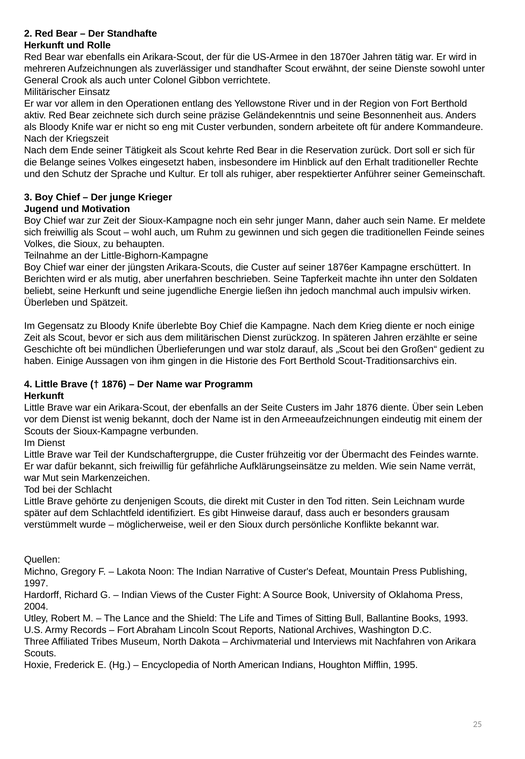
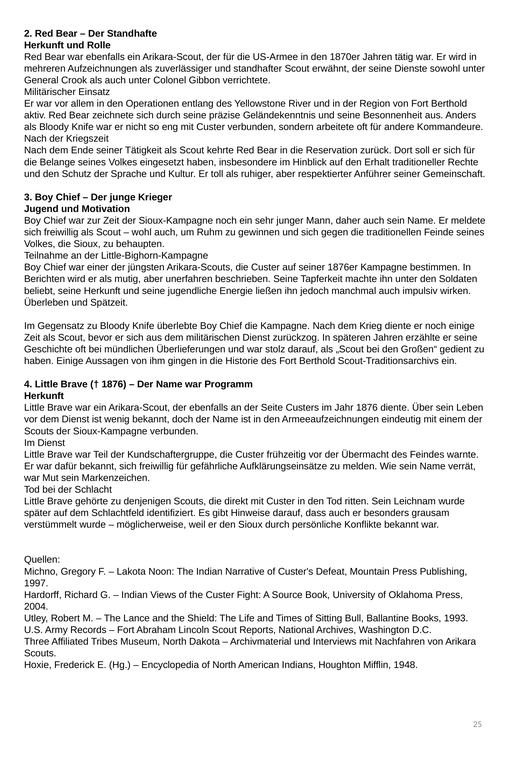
erschüttert: erschüttert -> bestimmen
1995: 1995 -> 1948
